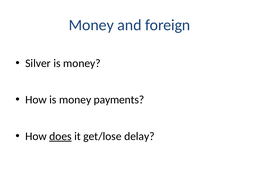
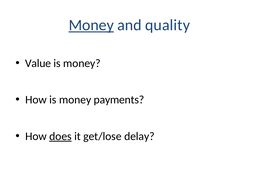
Money at (91, 25) underline: none -> present
foreign: foreign -> quality
Silver: Silver -> Value
